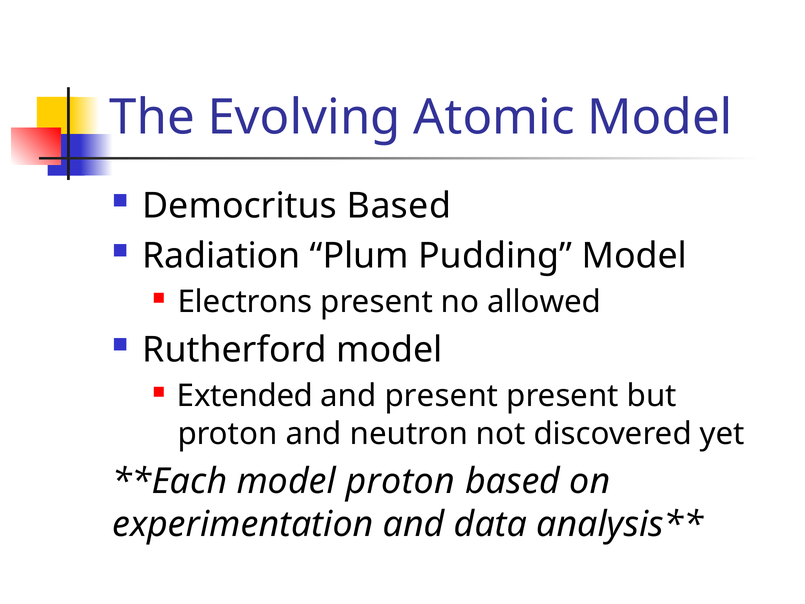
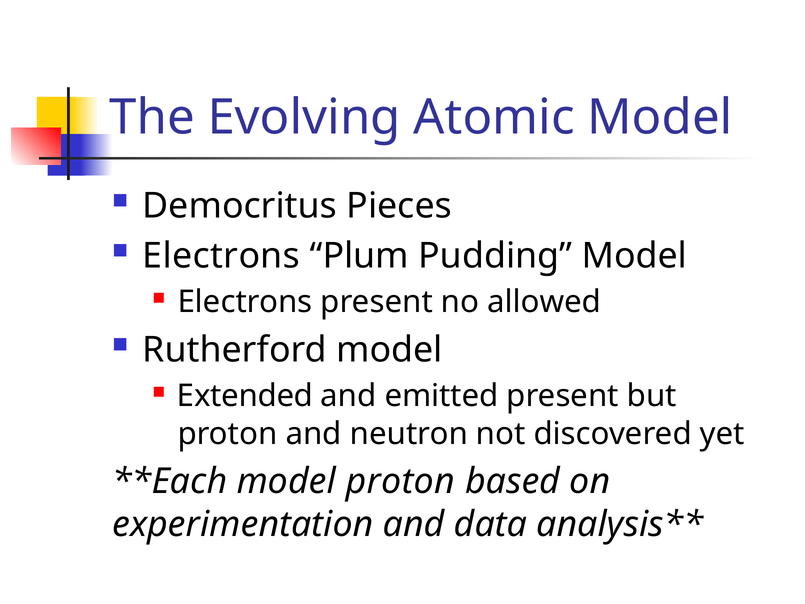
Democritus Based: Based -> Pieces
Radiation at (221, 256): Radiation -> Electrons
and present: present -> emitted
